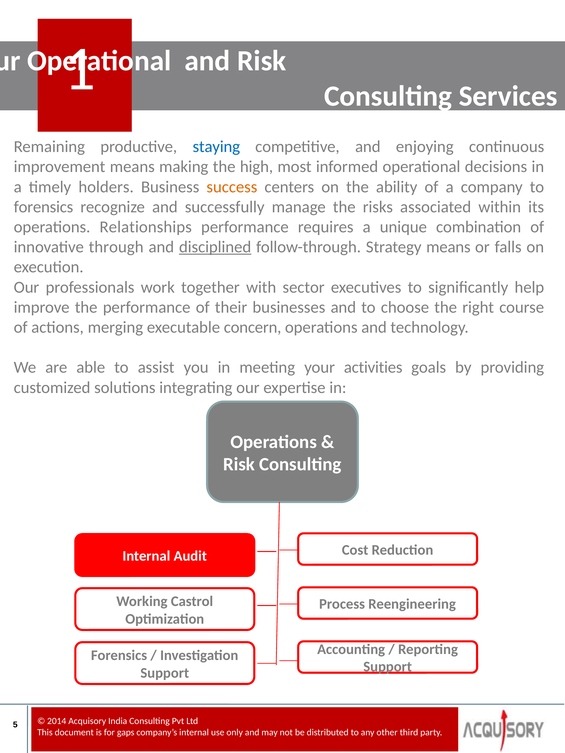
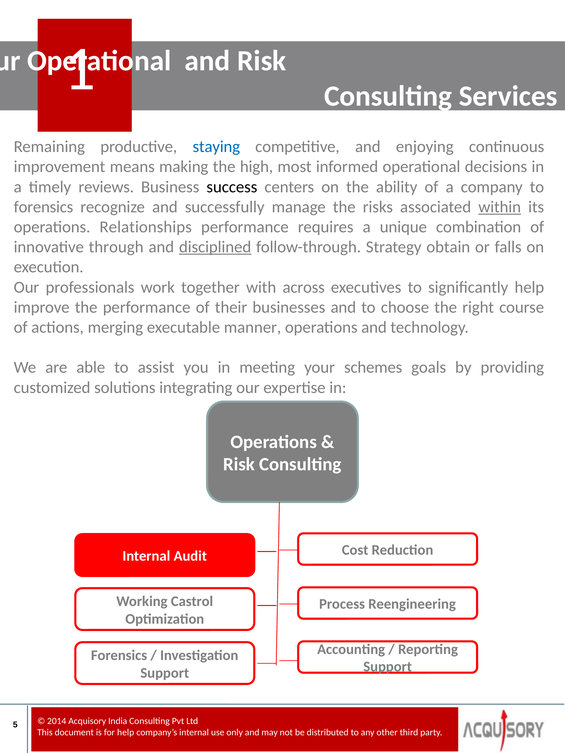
holders: holders -> reviews
success colour: orange -> black
within underline: none -> present
Strategy means: means -> obtain
sector: sector -> across
concern: concern -> manner
activities: activities -> schemes
gaps at (126, 733): gaps -> help
